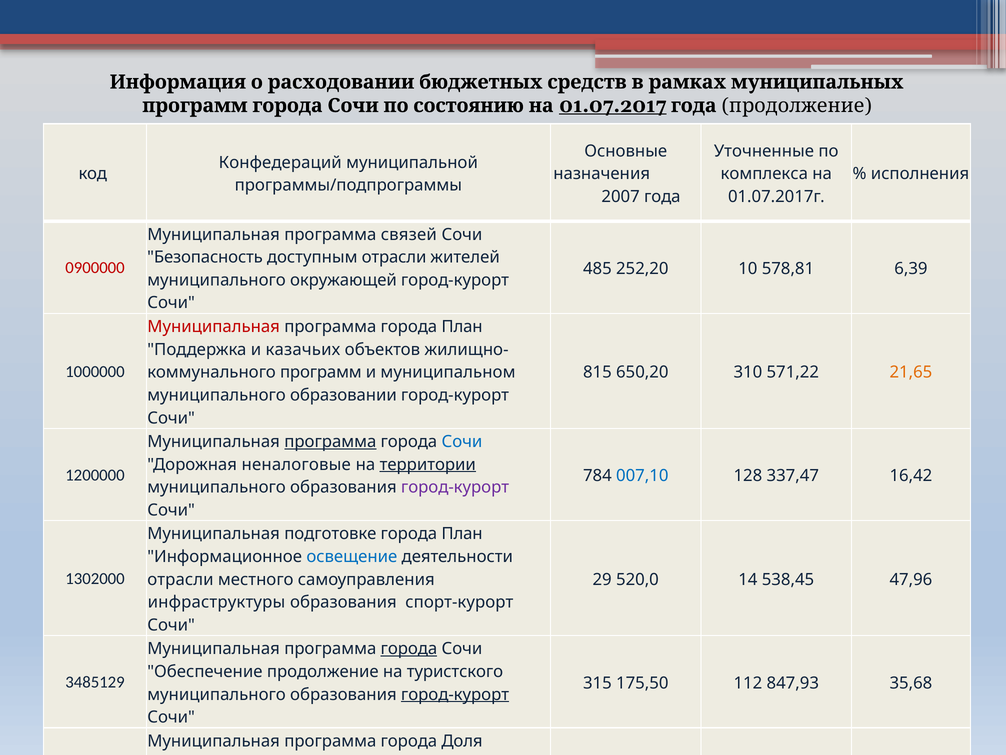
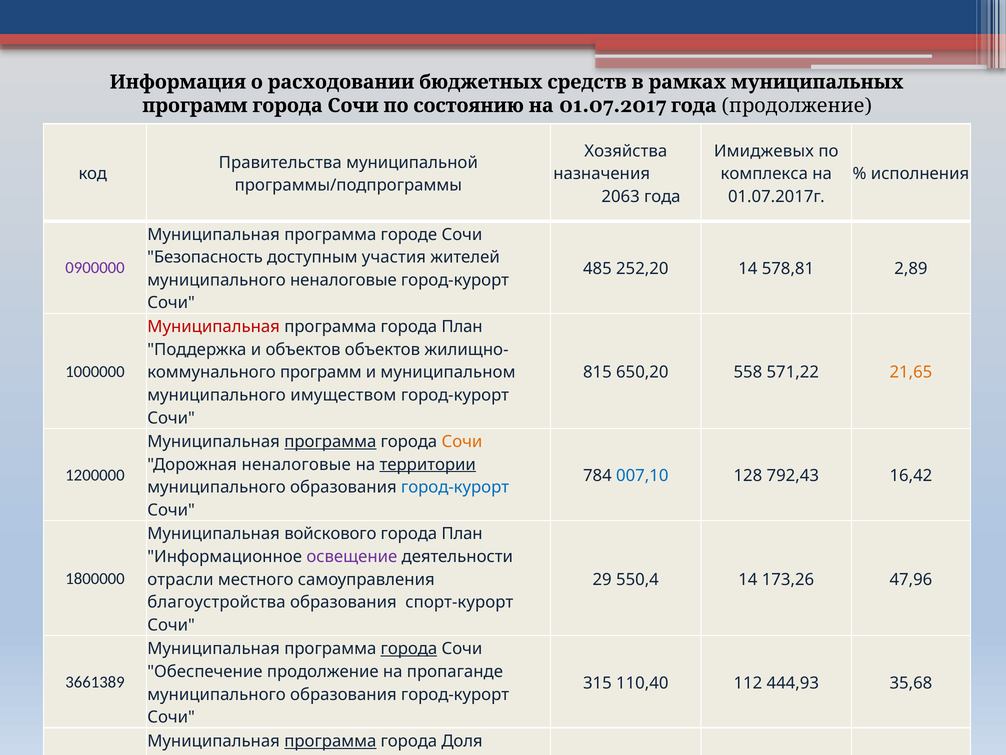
01.07.2017 underline: present -> none
Основные: Основные -> Хозяйства
Уточненные: Уточненные -> Имиджевых
Конфедераций: Конфедераций -> Правительства
2007: 2007 -> 2063
связей: связей -> городе
доступным отрасли: отрасли -> участия
0900000 colour: red -> purple
252,20 10: 10 -> 14
6,39: 6,39 -> 2,89
муниципального окружающей: окружающей -> неналоговые
и казачьих: казачьих -> объектов
310: 310 -> 558
образовании: образовании -> имуществом
Сочи at (462, 441) colour: blue -> orange
337,47: 337,47 -> 792,43
город-курорт at (455, 487) colour: purple -> blue
Муниципальная подготовке: подготовке -> войскового
освещение colour: blue -> purple
1302000: 1302000 -> 1800000
520,0: 520,0 -> 550,4
538,45: 538,45 -> 173,26
инфраструктуры: инфраструктуры -> благоустройства
туристского: туристского -> пропаганде
3485129: 3485129 -> 3661389
175,50: 175,50 -> 110,40
847,93: 847,93 -> 444,93
город-курорт at (455, 694) underline: present -> none
программа at (330, 741) underline: none -> present
